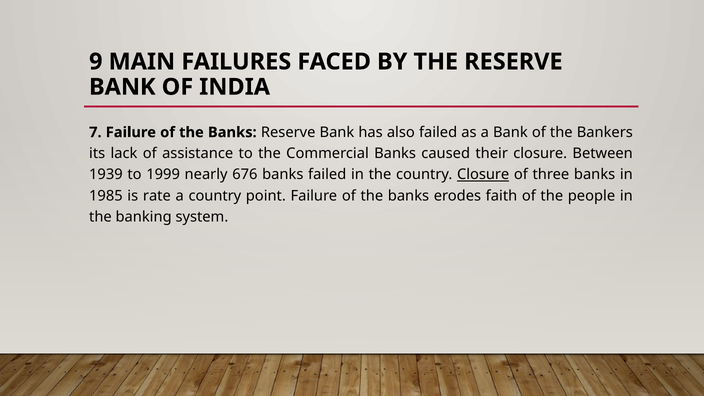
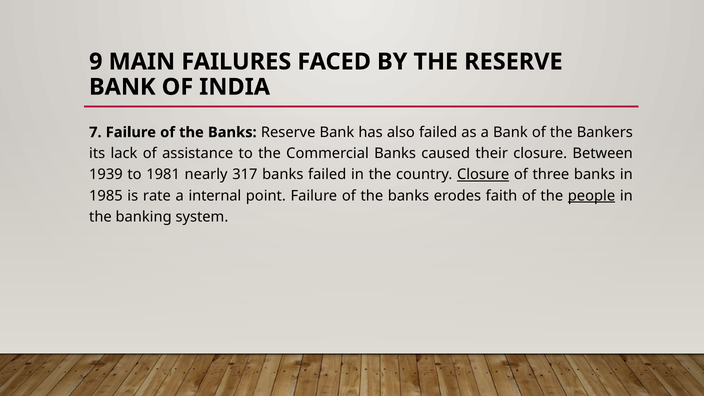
1999: 1999 -> 1981
676: 676 -> 317
a country: country -> internal
people underline: none -> present
